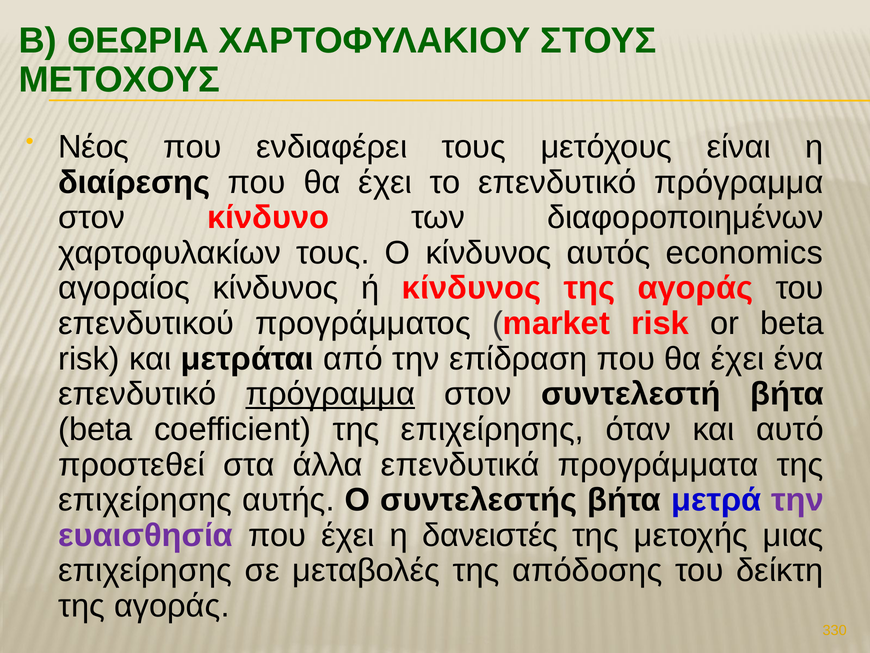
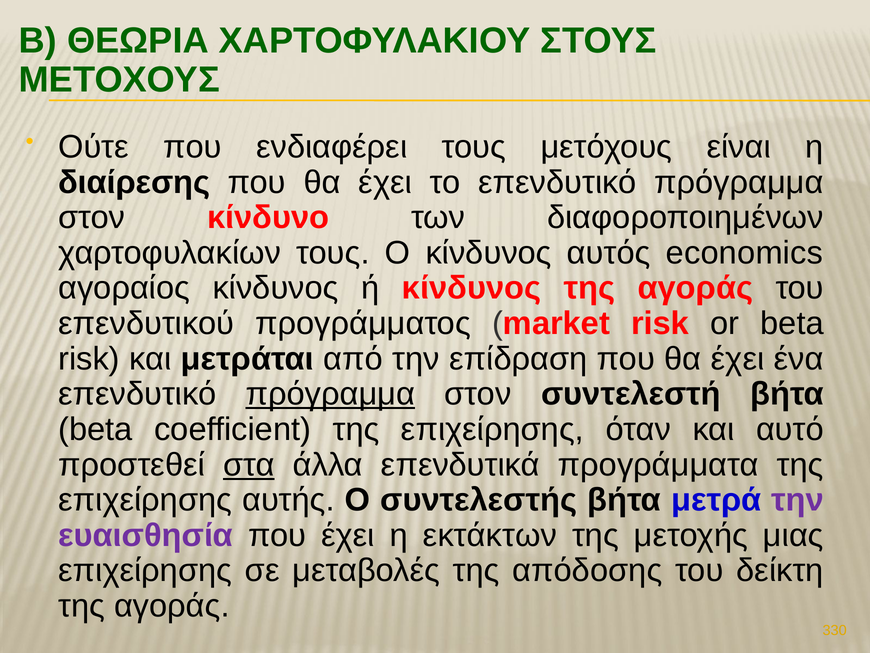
Νέος: Νέος -> Ούτε
στα underline: none -> present
δανειστές: δανειστές -> εκτάκτων
